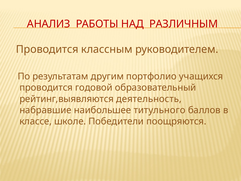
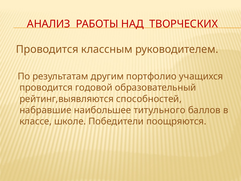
РАЗЛИЧНЫМ: РАЗЛИЧНЫМ -> ТВОРЧЕСКИХ
деятельность: деятельность -> способностей
